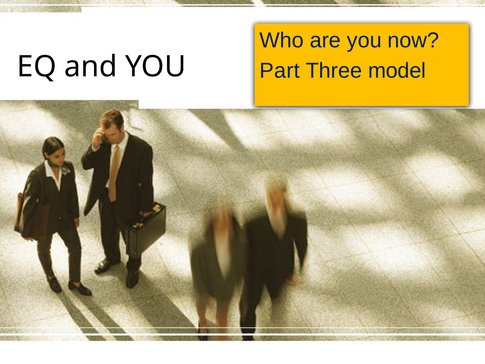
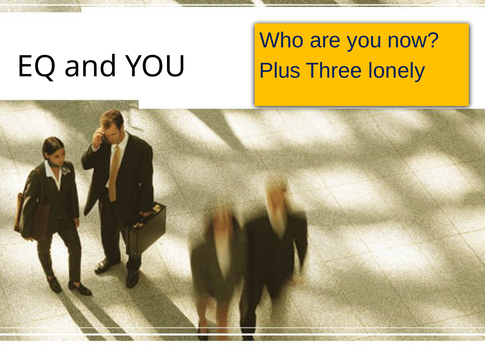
Part: Part -> Plus
model: model -> lonely
